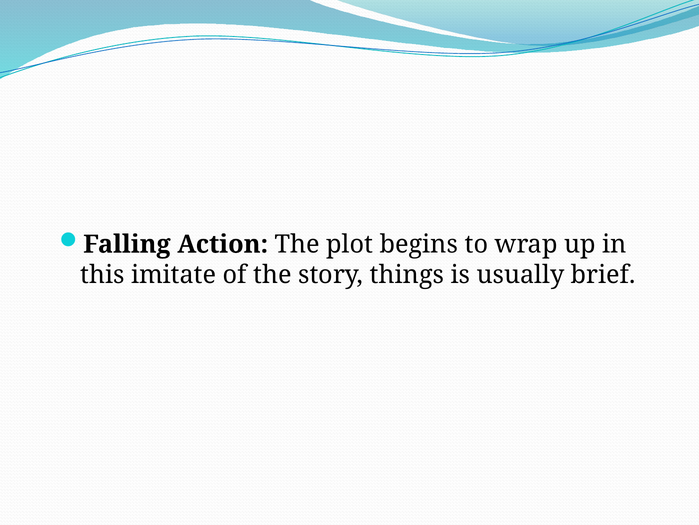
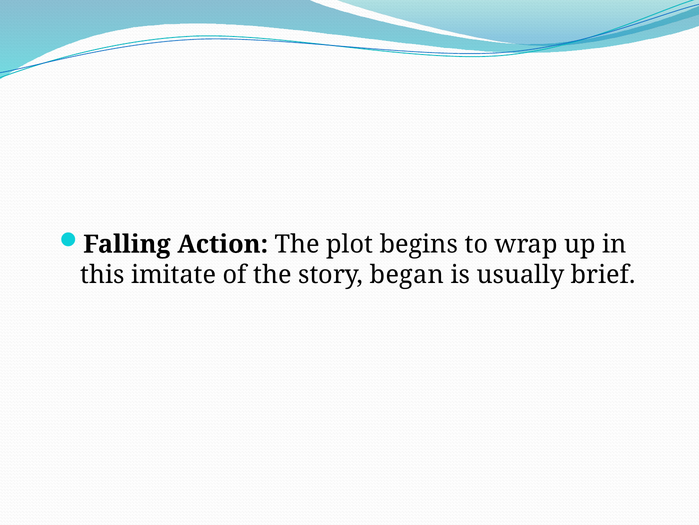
things: things -> began
